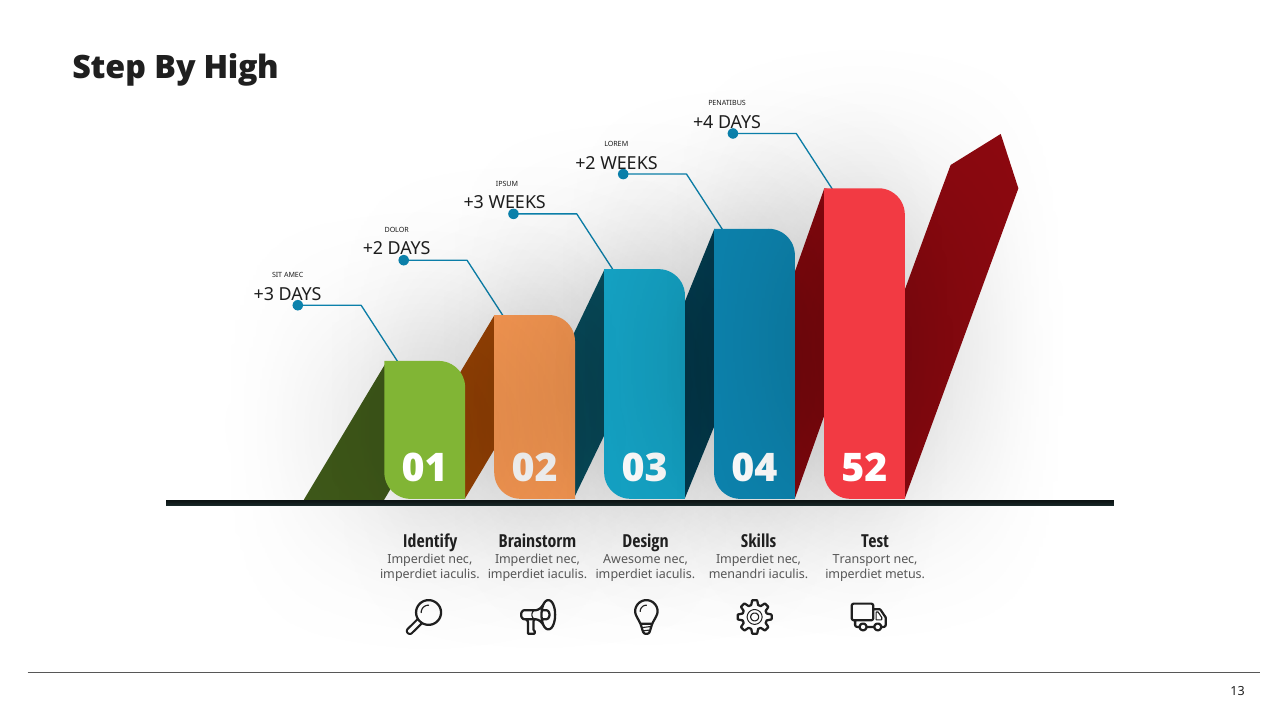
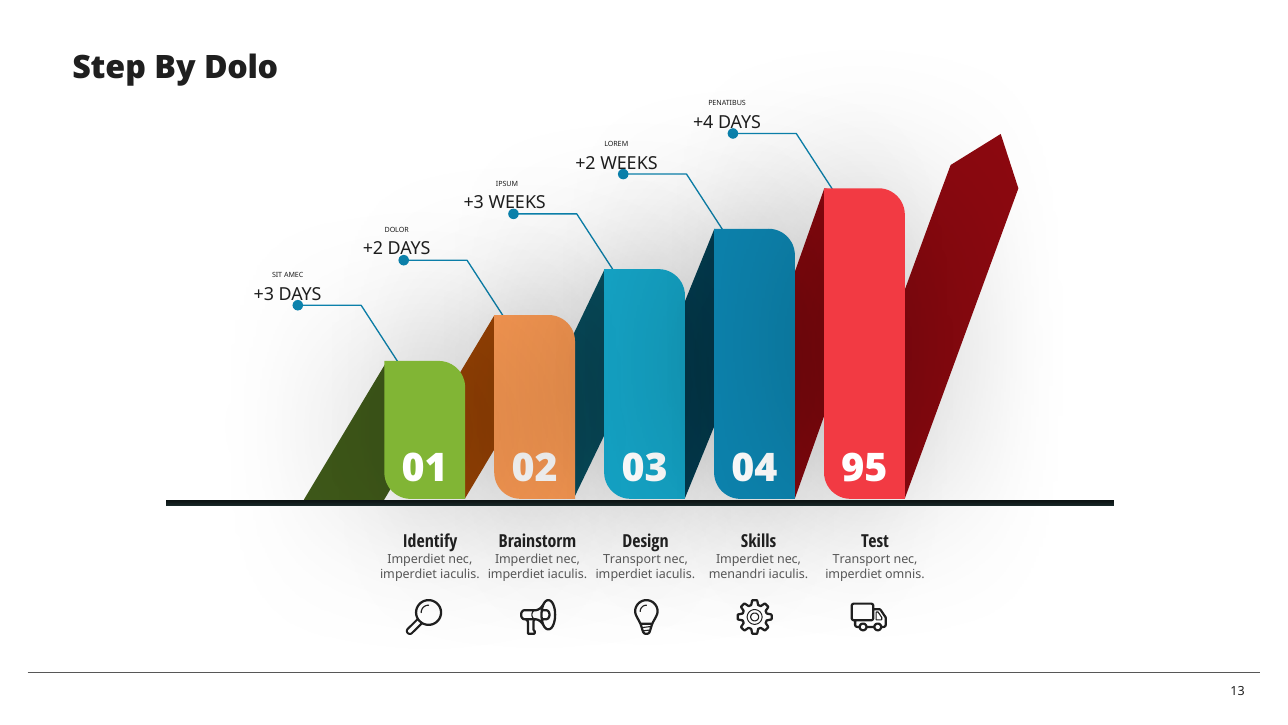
High: High -> Dolo
52: 52 -> 95
Awesome at (632, 559): Awesome -> Transport
metus: metus -> omnis
